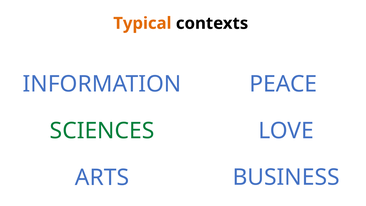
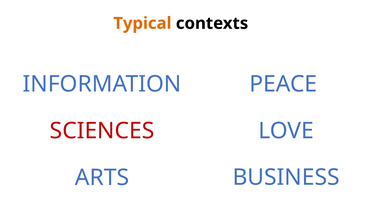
SCIENCES colour: green -> red
